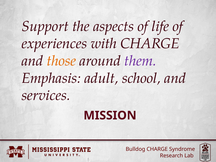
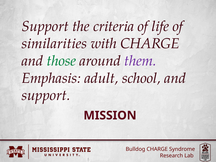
aspects: aspects -> criteria
experiences: experiences -> similarities
those colour: orange -> green
services at (46, 95): services -> support
